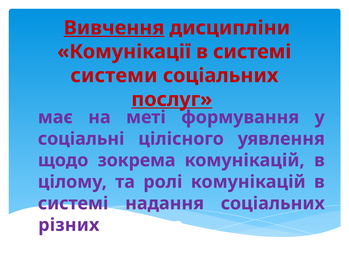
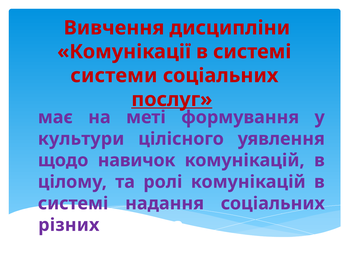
Вивчення underline: present -> none
соціальні: соціальні -> культури
щодо зокрема: зокрема -> навичок
